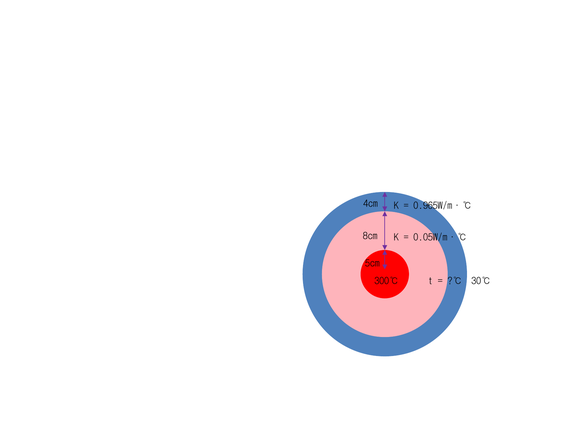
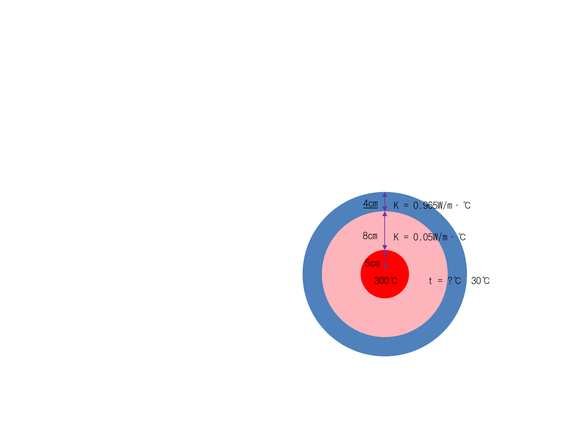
4cm underline: none -> present
